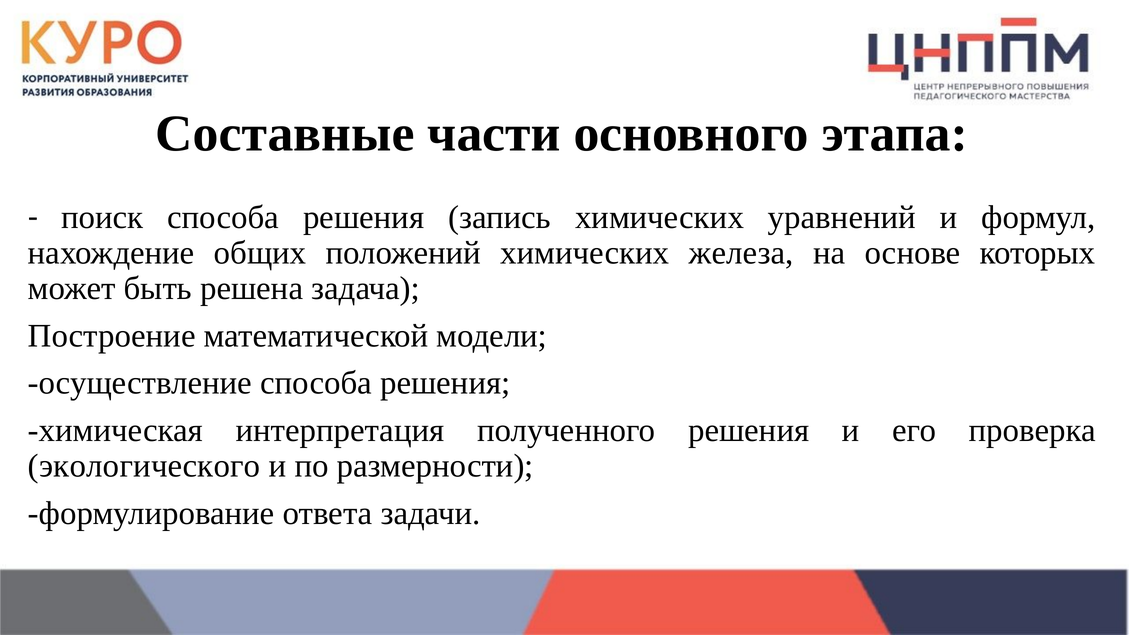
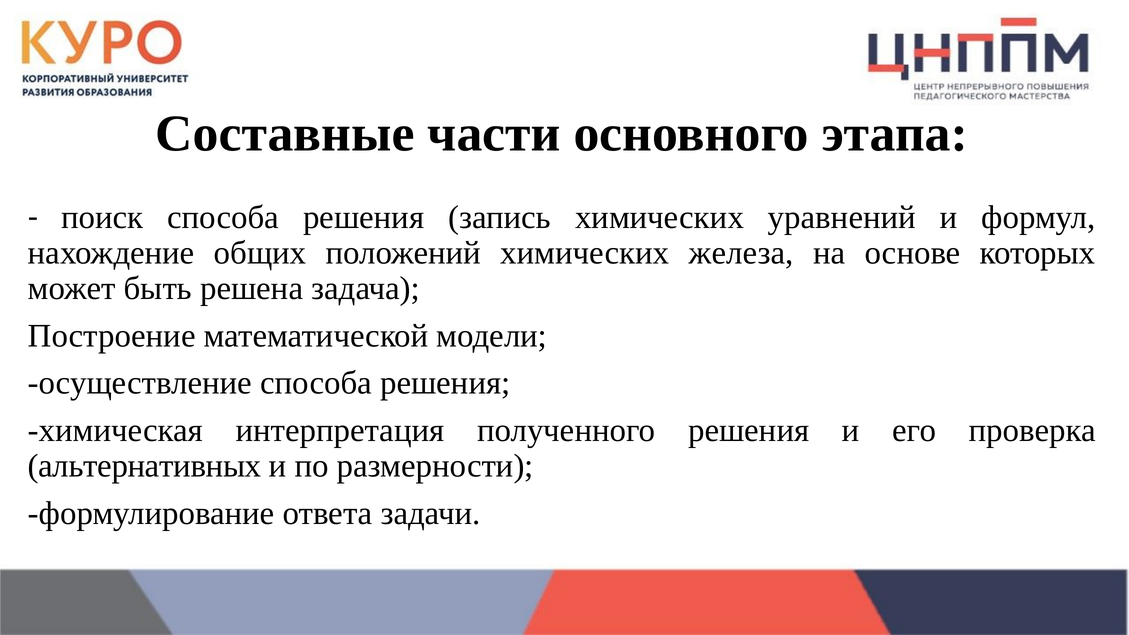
экологического: экологического -> альтернативных
